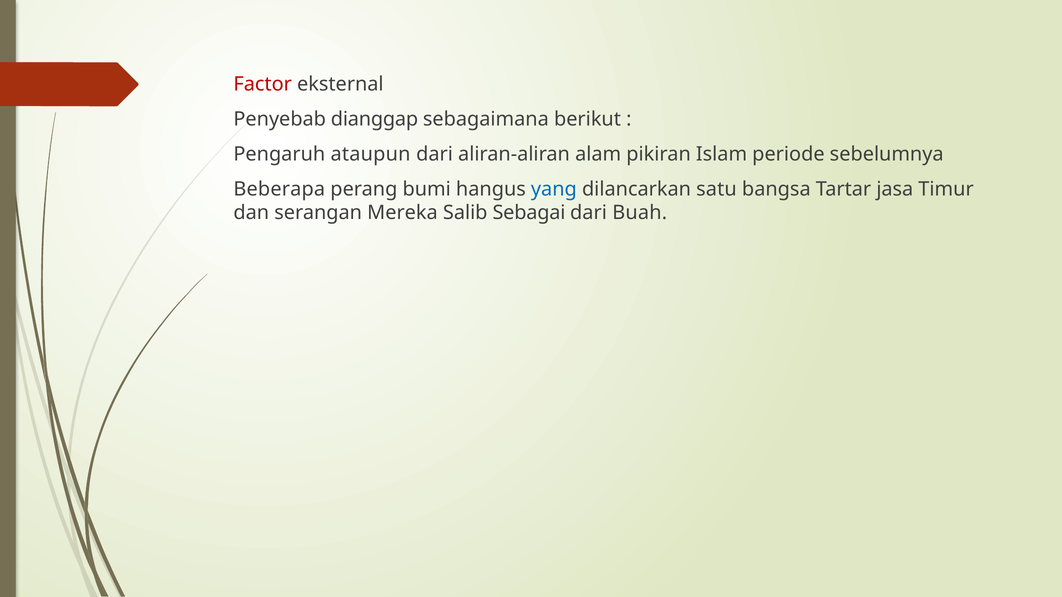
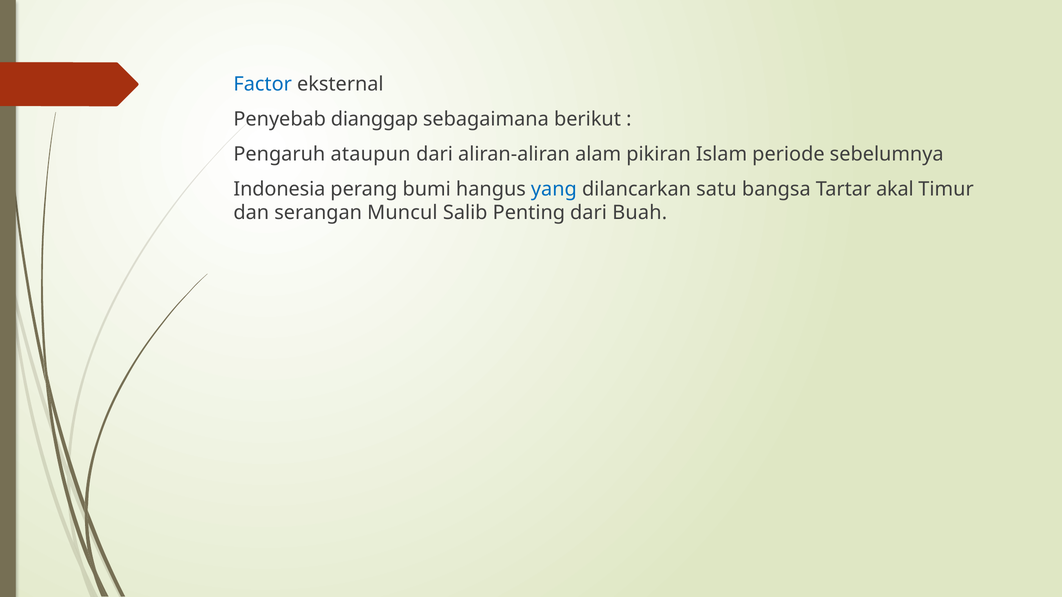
Factor colour: red -> blue
Beberapa: Beberapa -> Indonesia
jasa: jasa -> akal
Mereka: Mereka -> Muncul
Sebagai: Sebagai -> Penting
